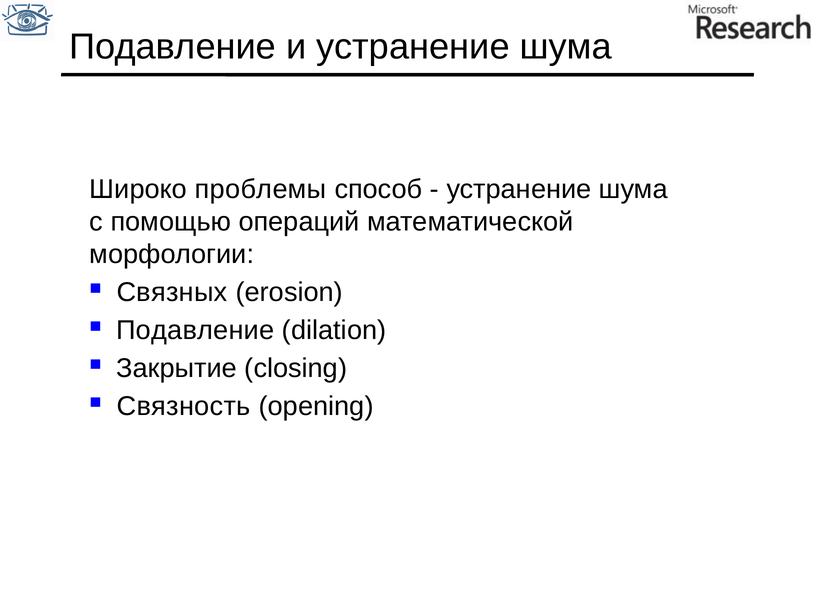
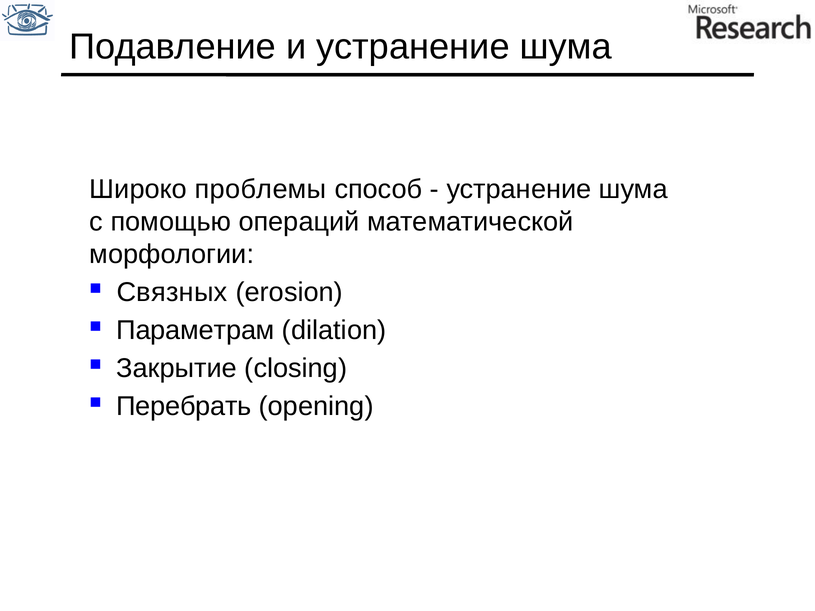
Подавление at (195, 331): Подавление -> Параметрам
Связность: Связность -> Перебрать
